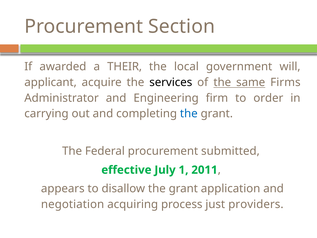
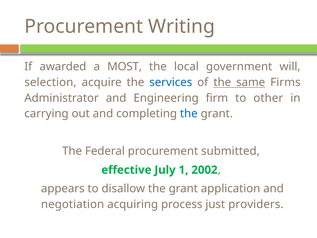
Section: Section -> Writing
THEIR: THEIR -> MOST
applicant: applicant -> selection
services colour: black -> blue
order: order -> other
2011: 2011 -> 2002
